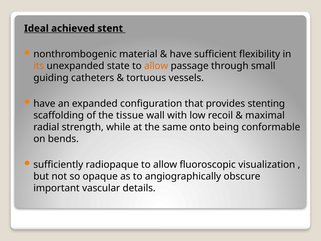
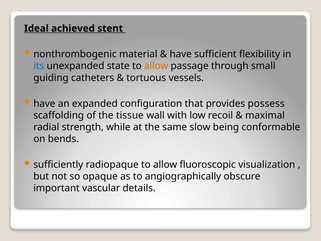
its colour: orange -> blue
stenting: stenting -> possess
onto: onto -> slow
